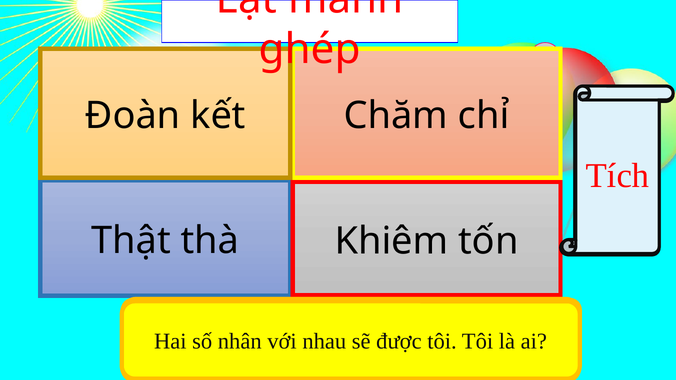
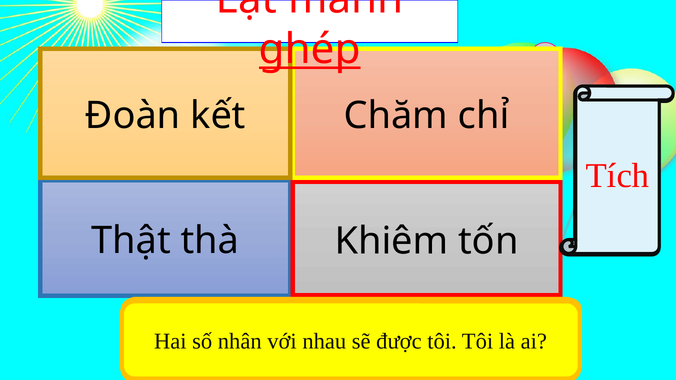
ghép underline: none -> present
